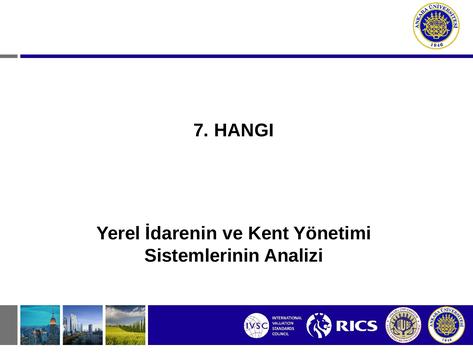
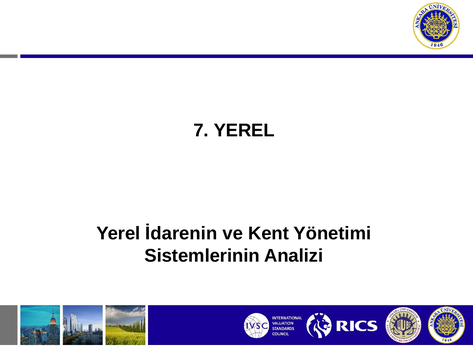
7 HANGI: HANGI -> YEREL
